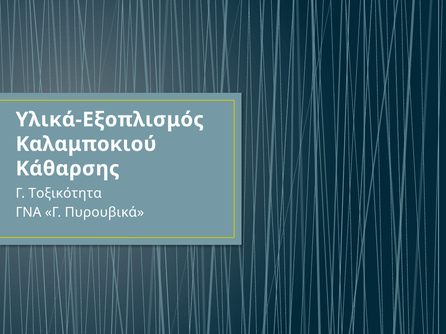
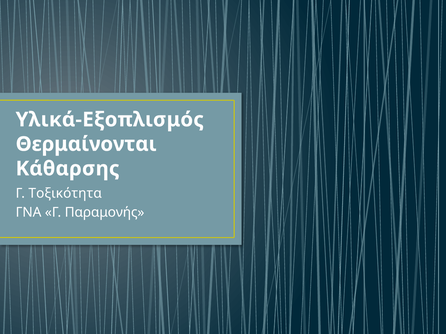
Καλαμποκιού: Καλαμποκιού -> Θερμαίνονται
Πυρουβικά: Πυρουβικά -> Παραμονής
